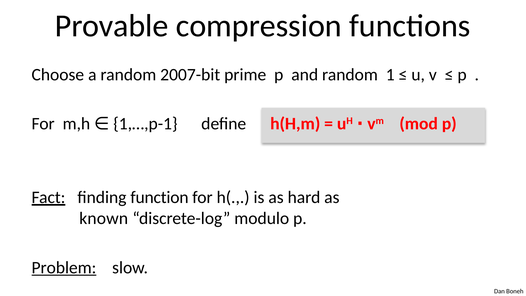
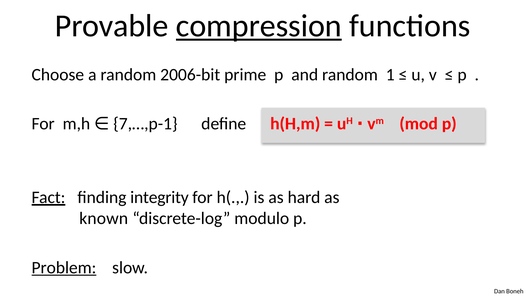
compression underline: none -> present
2007-bit: 2007-bit -> 2006-bit
1,…,p-1: 1,…,p-1 -> 7,…,p-1
function: function -> integrity
